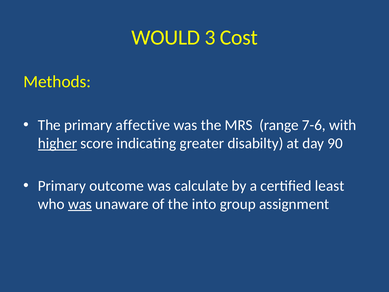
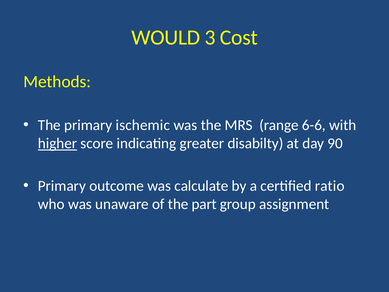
affective: affective -> ischemic
7-6: 7-6 -> 6-6
least: least -> ratio
was at (80, 204) underline: present -> none
into: into -> part
